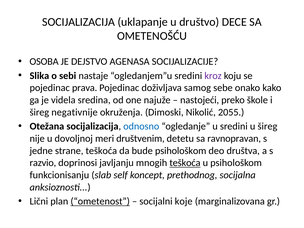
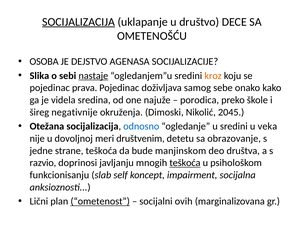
SOCIJALIZACIJA at (79, 22) underline: none -> present
nastaje underline: none -> present
kroz colour: purple -> orange
nastojeći: nastojeći -> porodica
2055: 2055 -> 2045
u šireg: šireg -> veka
ravnopravan: ravnopravan -> obrazovanje
bude psihološkom: psihološkom -> manjinskom
prethodnog: prethodnog -> impairment
koje: koje -> ovih
